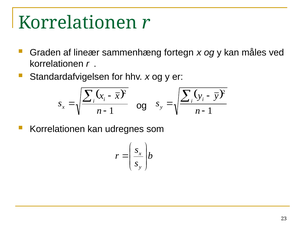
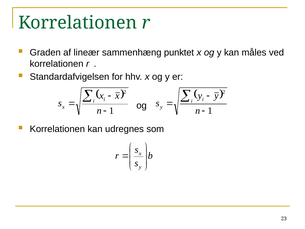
fortegn: fortegn -> punktet
